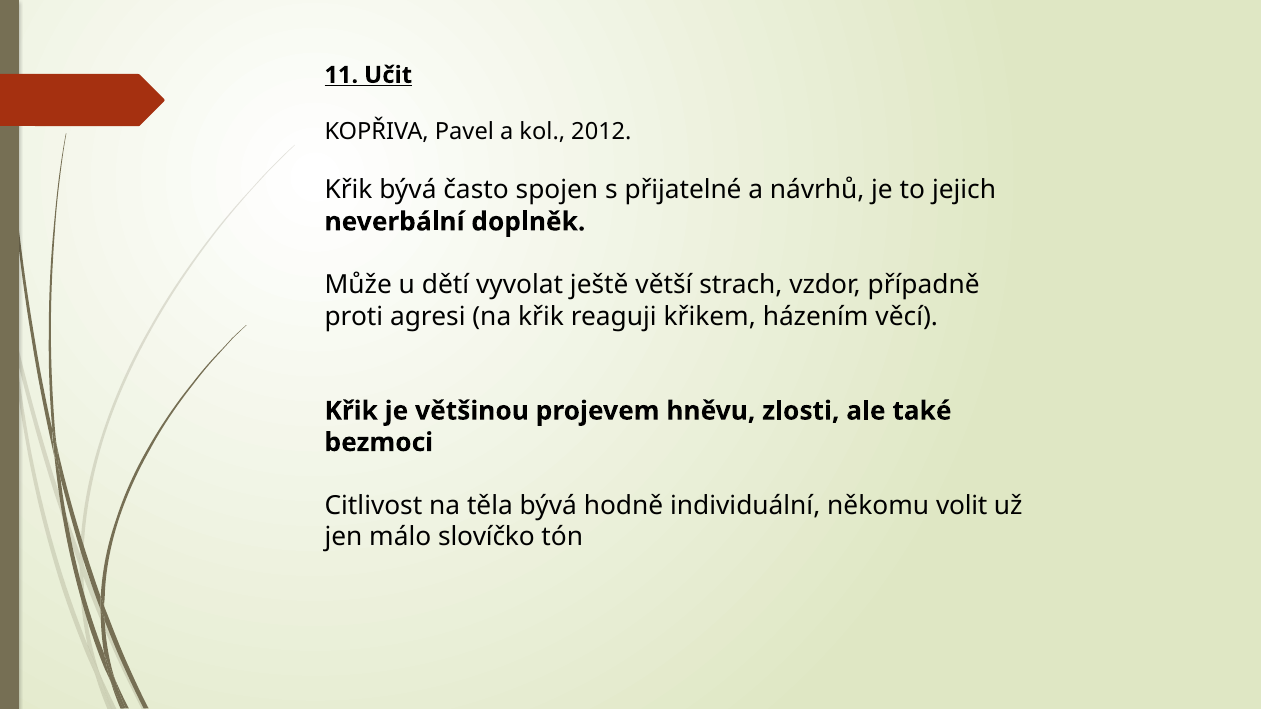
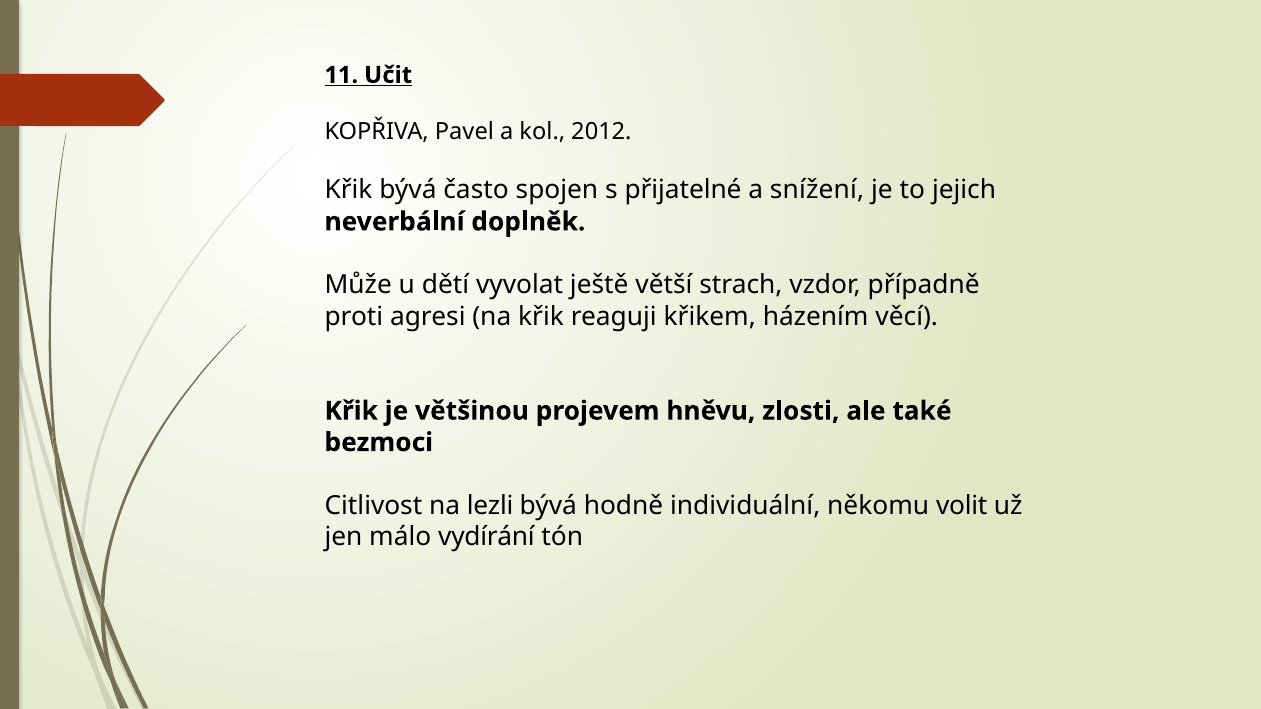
návrhů: návrhů -> snížení
těla: těla -> lezli
slovíčko: slovíčko -> vydírání
